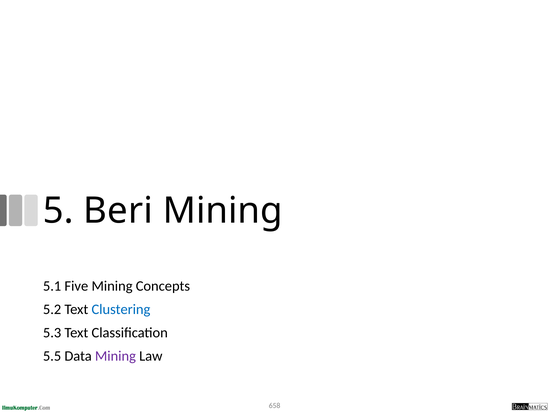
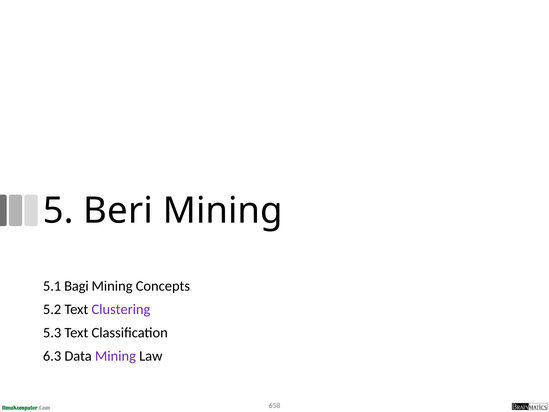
Five: Five -> Bagi
Clustering colour: blue -> purple
5.5: 5.5 -> 6.3
